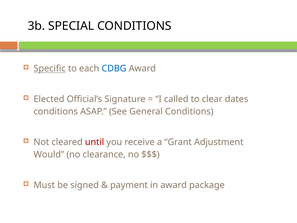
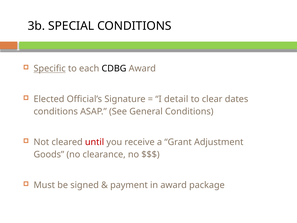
CDBG colour: blue -> black
called: called -> detail
Would: Would -> Goods
